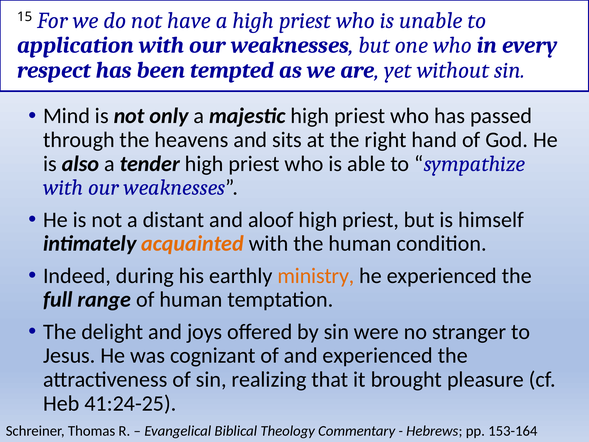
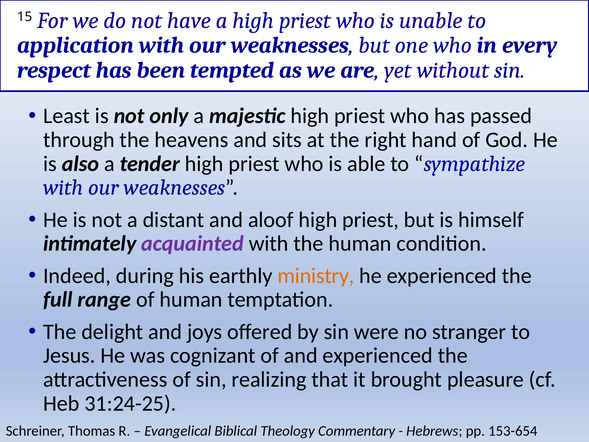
Mind: Mind -> Least
acquainted colour: orange -> purple
41:24-25: 41:24-25 -> 31:24-25
153-164: 153-164 -> 153-654
